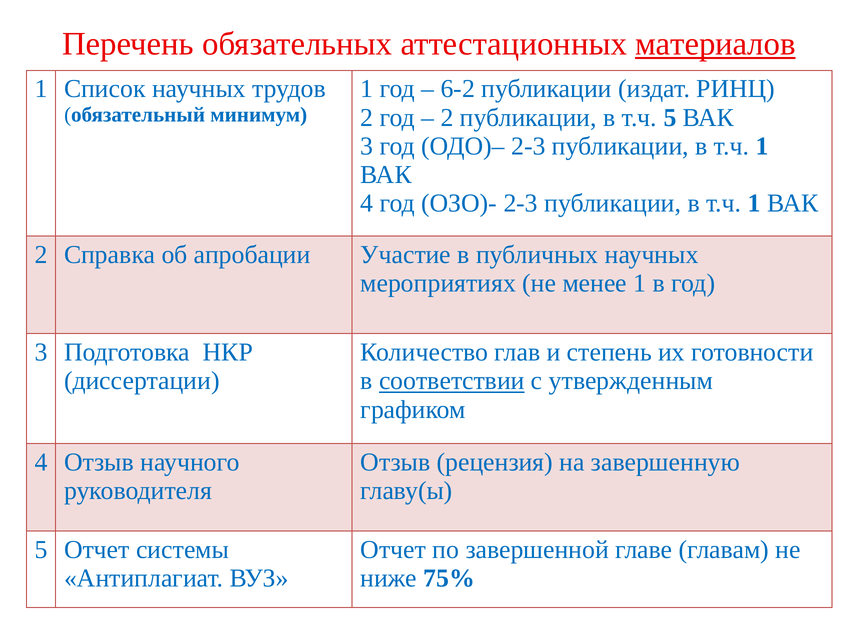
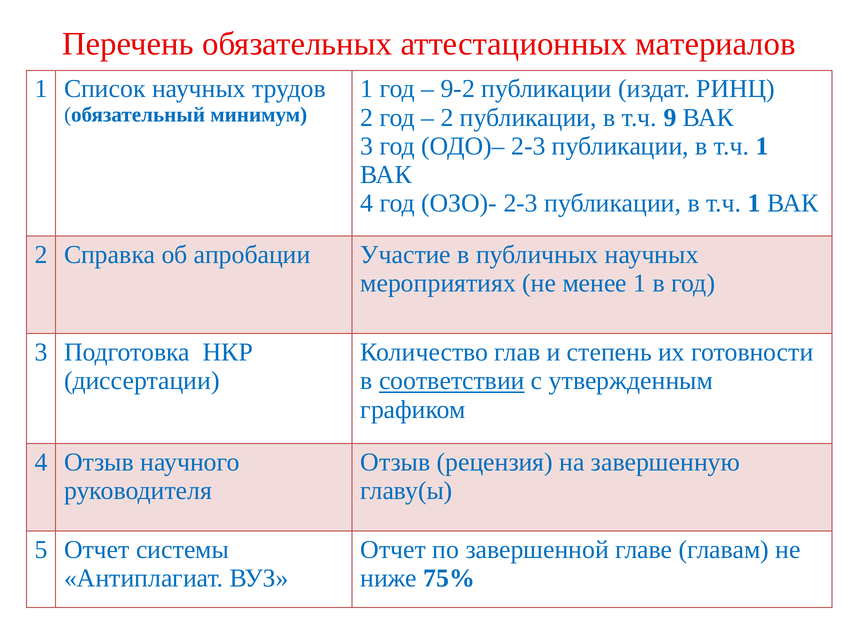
материалов underline: present -> none
6-2: 6-2 -> 9-2
т.ч 5: 5 -> 9
